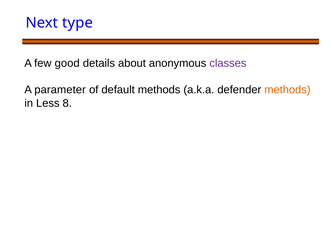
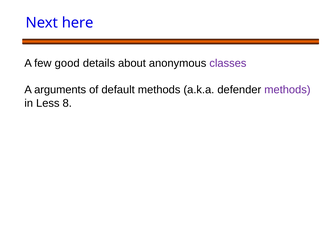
type: type -> here
parameter: parameter -> arguments
methods at (287, 90) colour: orange -> purple
